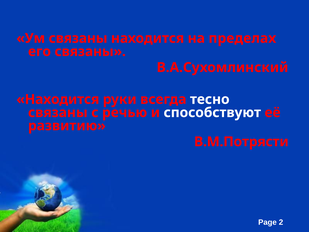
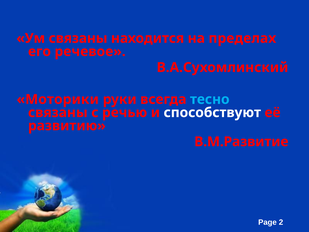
его связаны: связаны -> речевое
Находится at (58, 99): Находится -> Моторики
тесно colour: white -> light blue
В.М.Потрясти: В.М.Потрясти -> В.М.Развитие
